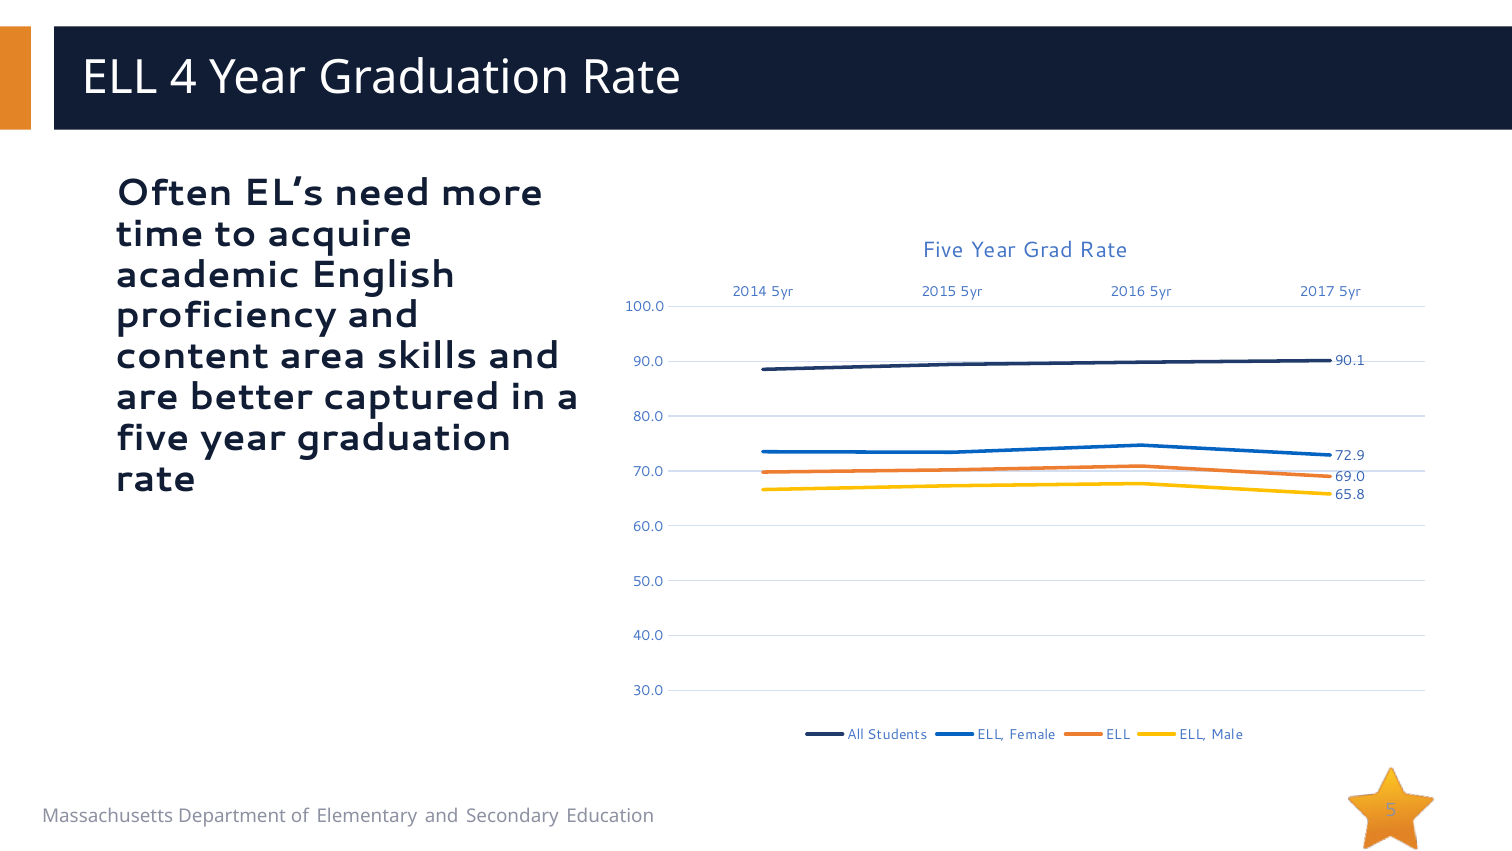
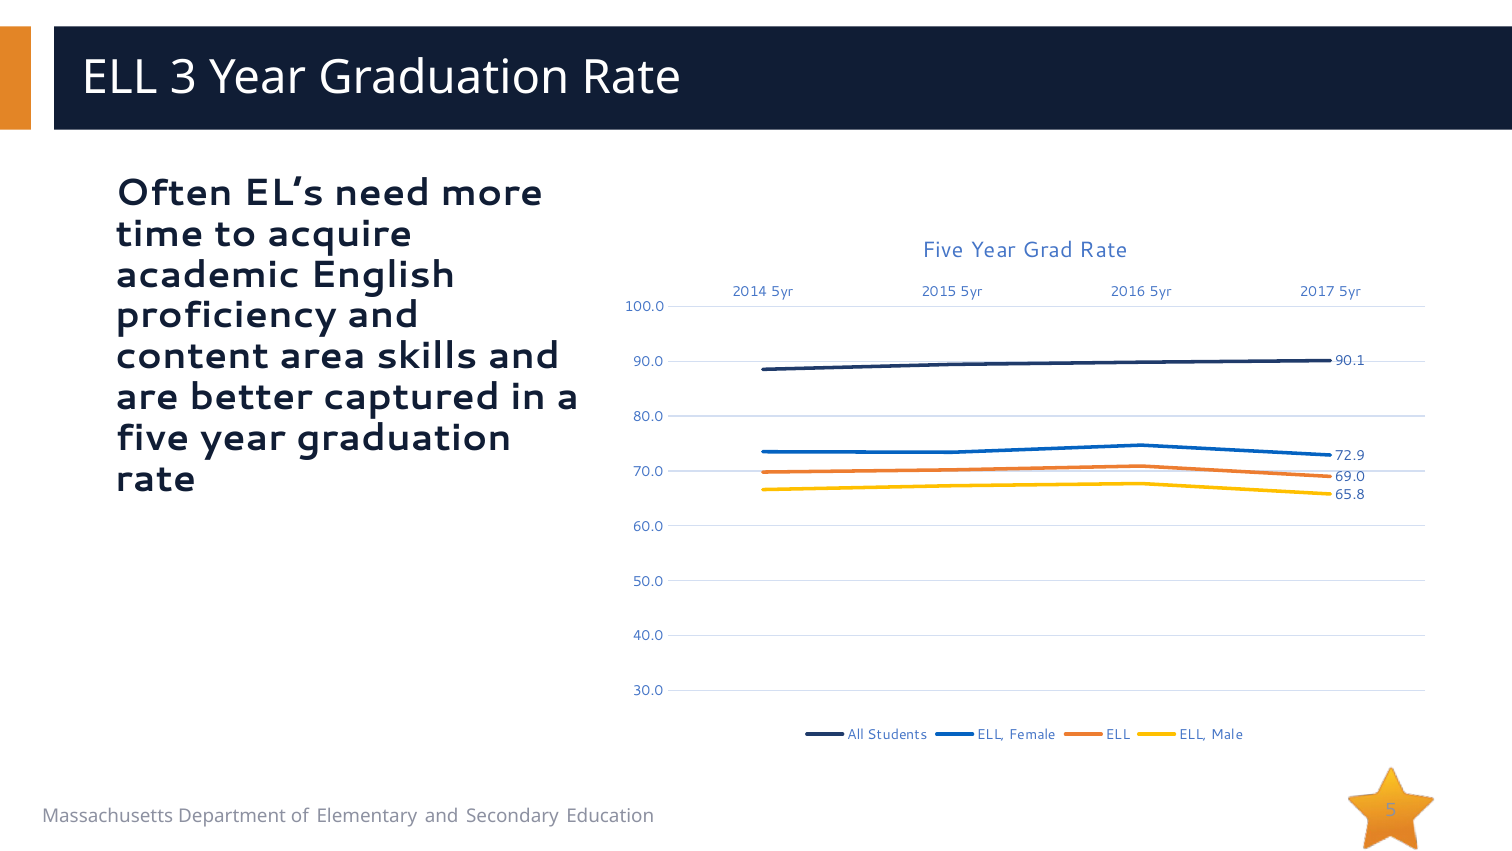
4: 4 -> 3
